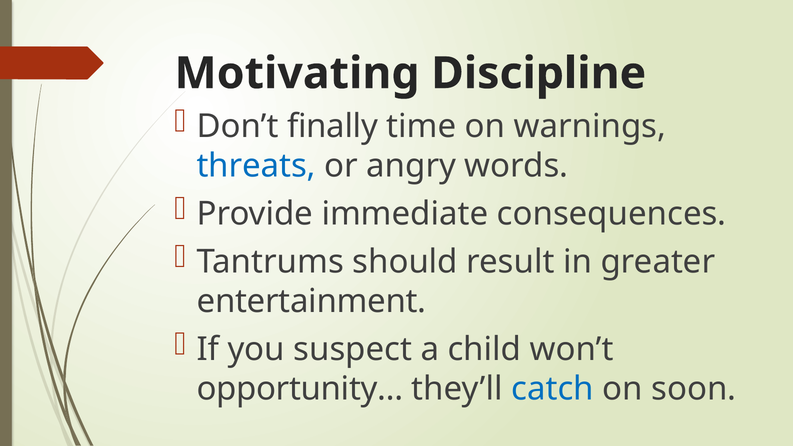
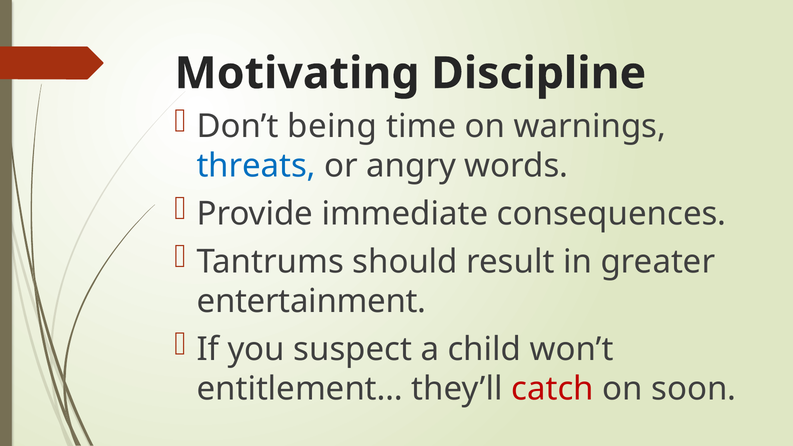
finally: finally -> being
opportunity…: opportunity… -> entitlement…
catch colour: blue -> red
